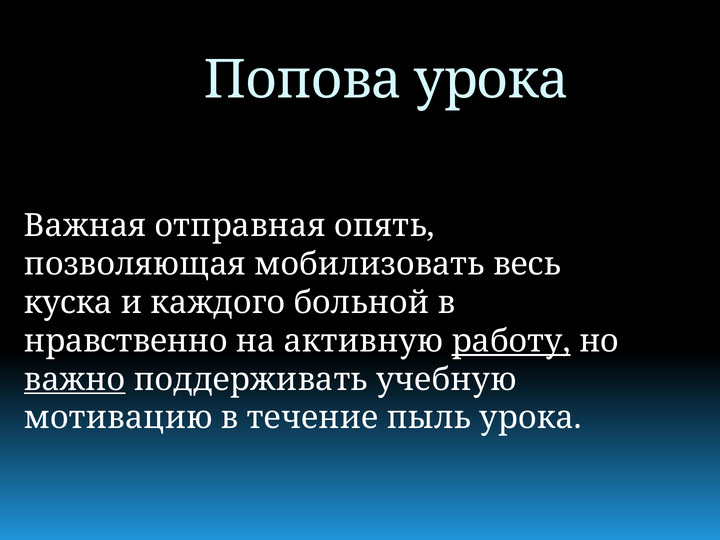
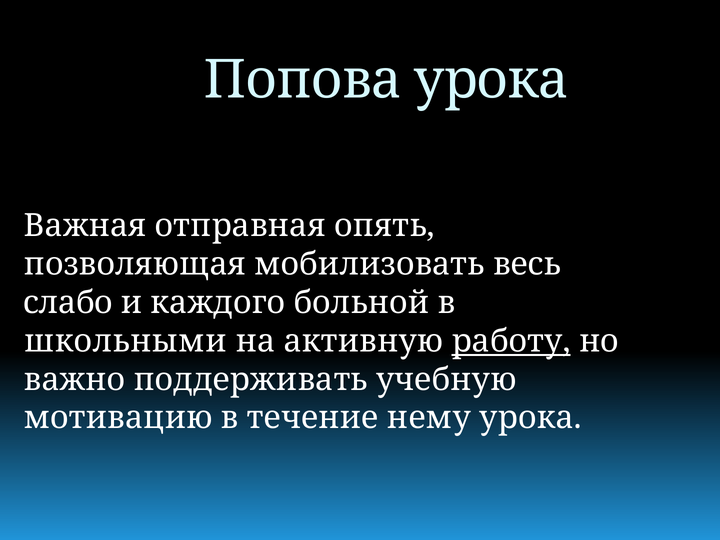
куска: куска -> слабо
нравственно: нравственно -> школьными
важно underline: present -> none
пыль: пыль -> нему
